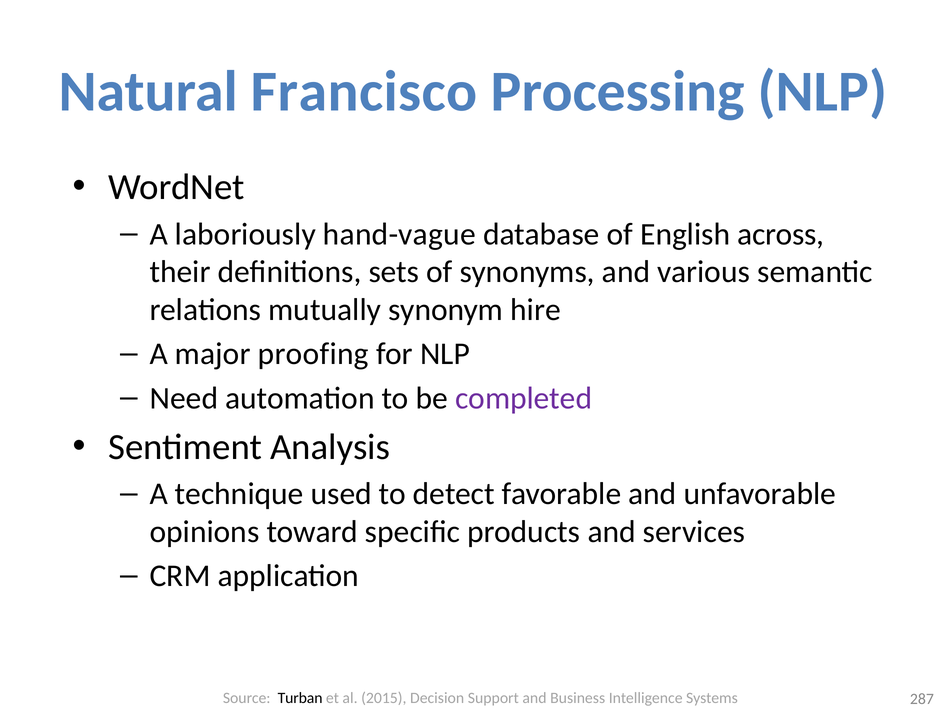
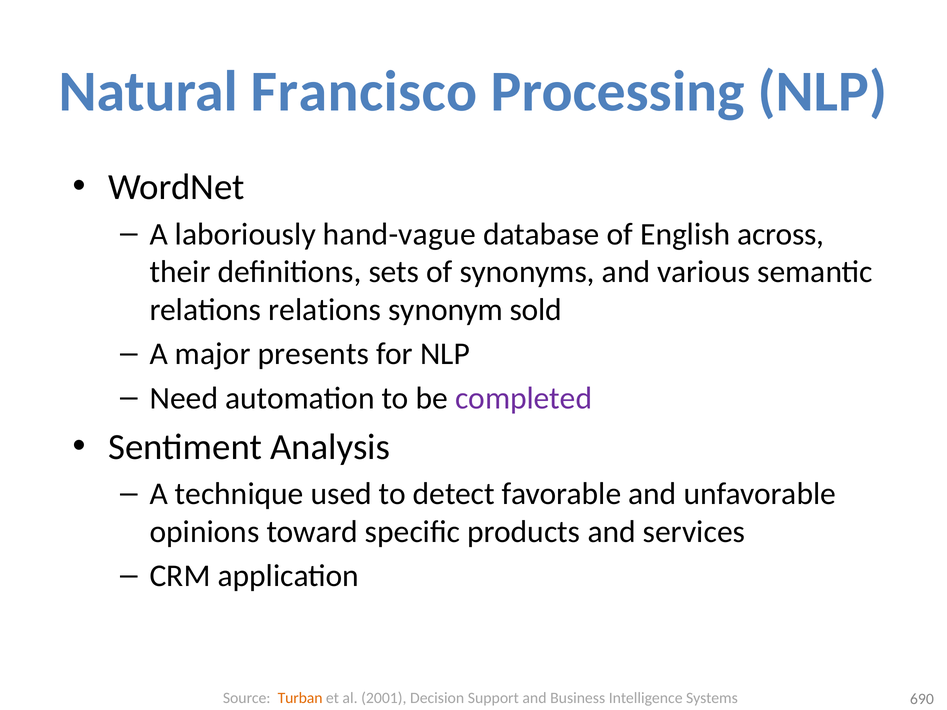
relations mutually: mutually -> relations
hire: hire -> sold
proofing: proofing -> presents
Turban colour: black -> orange
2015: 2015 -> 2001
287: 287 -> 690
